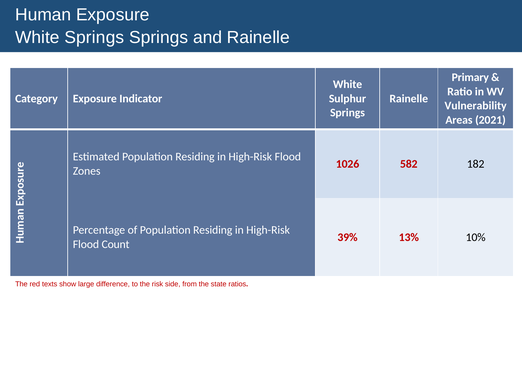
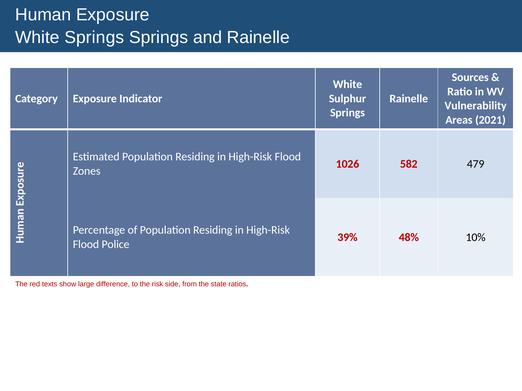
Primary: Primary -> Sources
182: 182 -> 479
13%: 13% -> 48%
Count: Count -> Police
